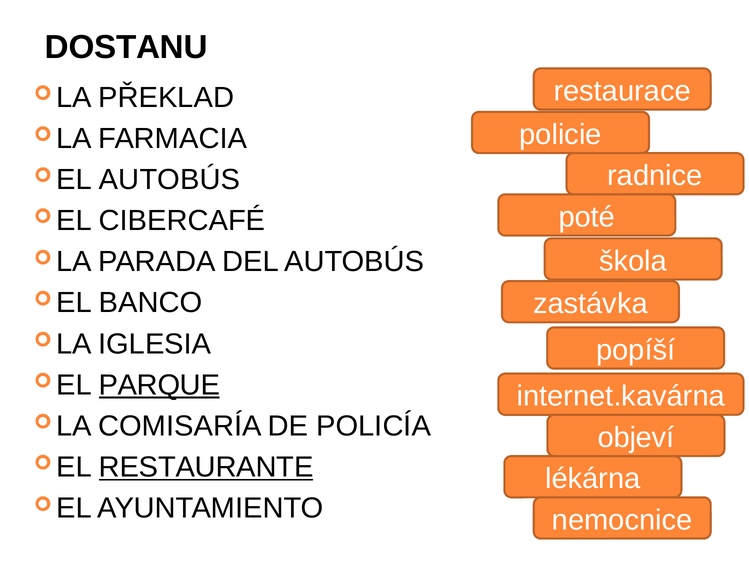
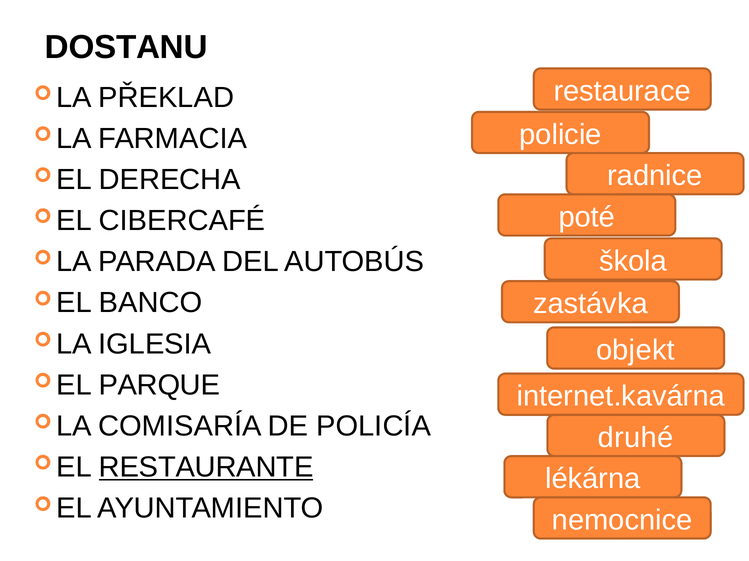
EL AUTOBÚS: AUTOBÚS -> DERECHA
popíší: popíší -> objekt
PARQUE underline: present -> none
objeví: objeví -> druhé
